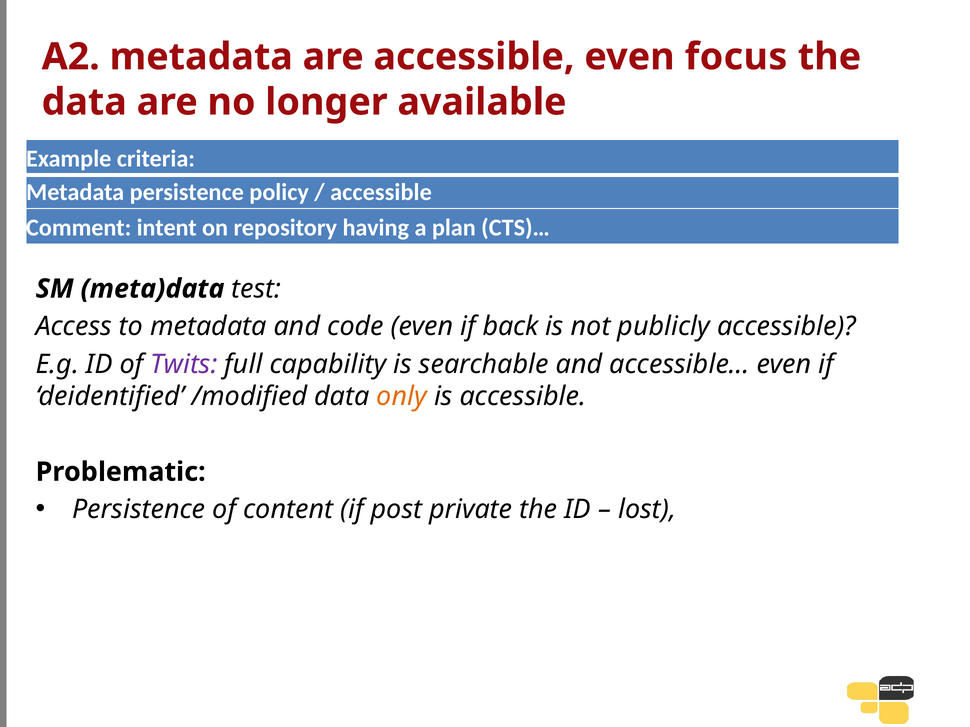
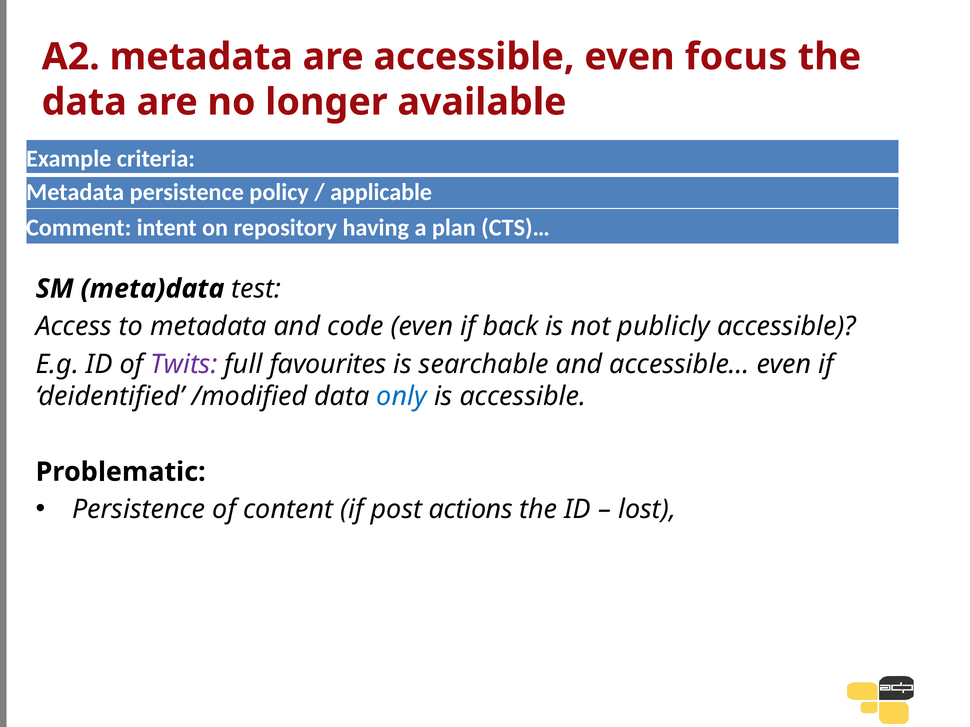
accessible at (381, 192): accessible -> applicable
capability: capability -> favourites
only colour: orange -> blue
private: private -> actions
